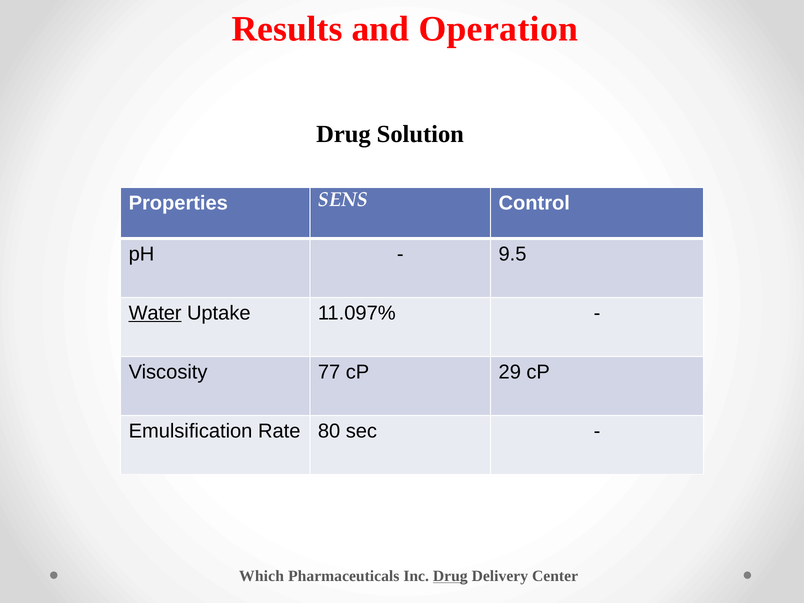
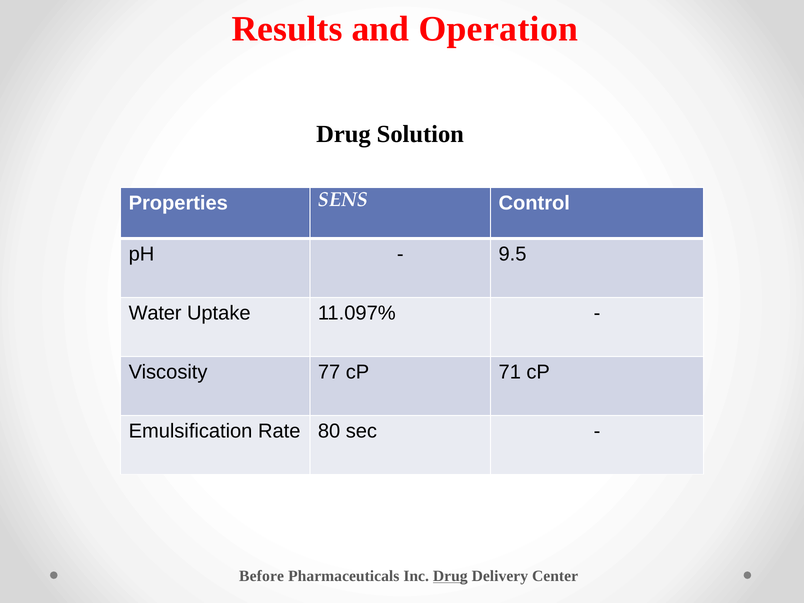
Water underline: present -> none
29: 29 -> 71
Which: Which -> Before
